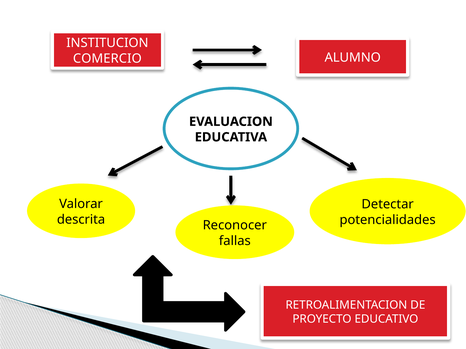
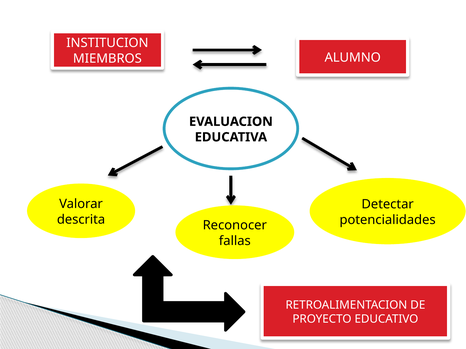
COMERCIO: COMERCIO -> MIEMBROS
